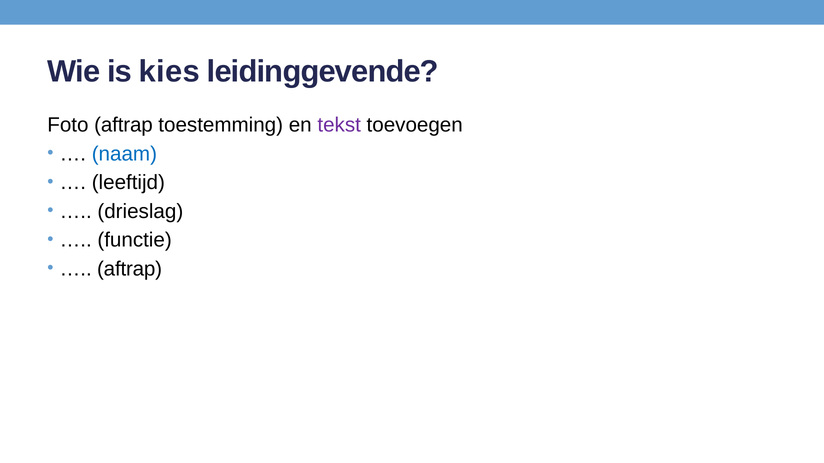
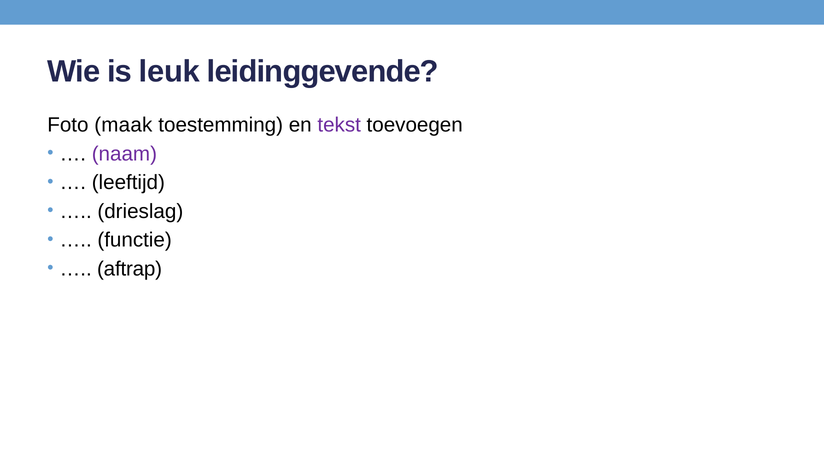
kies: kies -> leuk
Foto aftrap: aftrap -> maak
naam colour: blue -> purple
